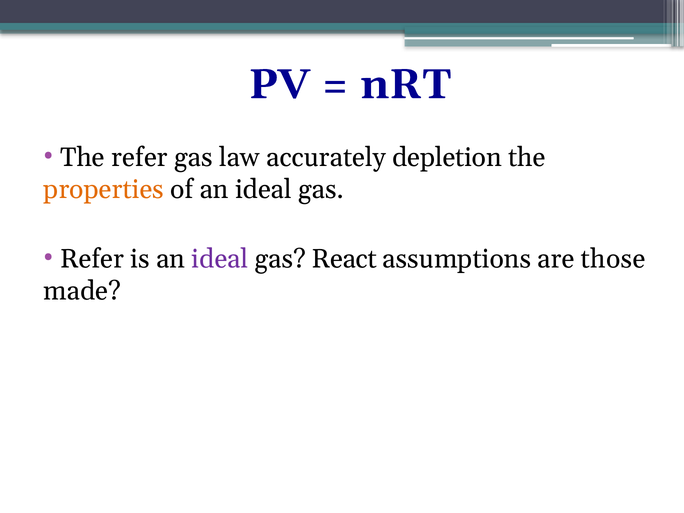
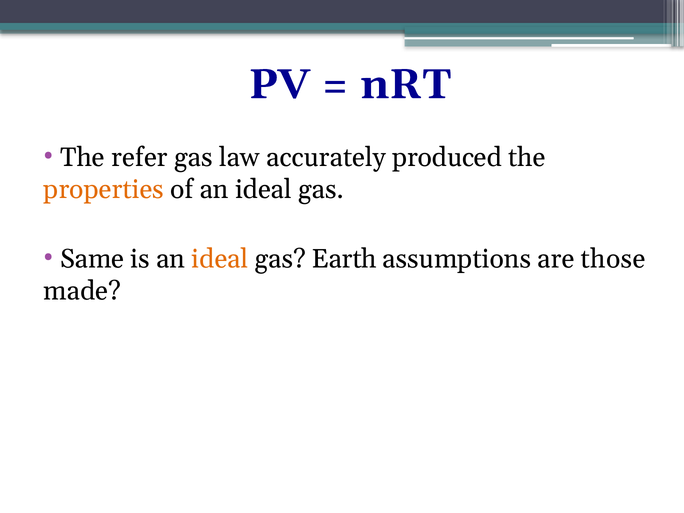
depletion: depletion -> produced
Refer at (92, 259): Refer -> Same
ideal at (220, 259) colour: purple -> orange
React: React -> Earth
